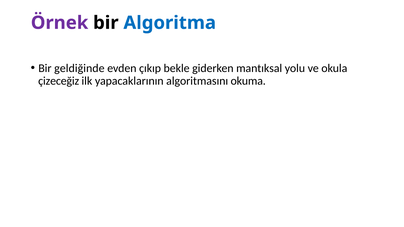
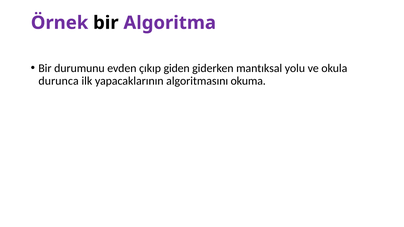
Algoritma colour: blue -> purple
geldiğinde: geldiğinde -> durumunu
bekle: bekle -> giden
çizeceğiz: çizeceğiz -> durunca
